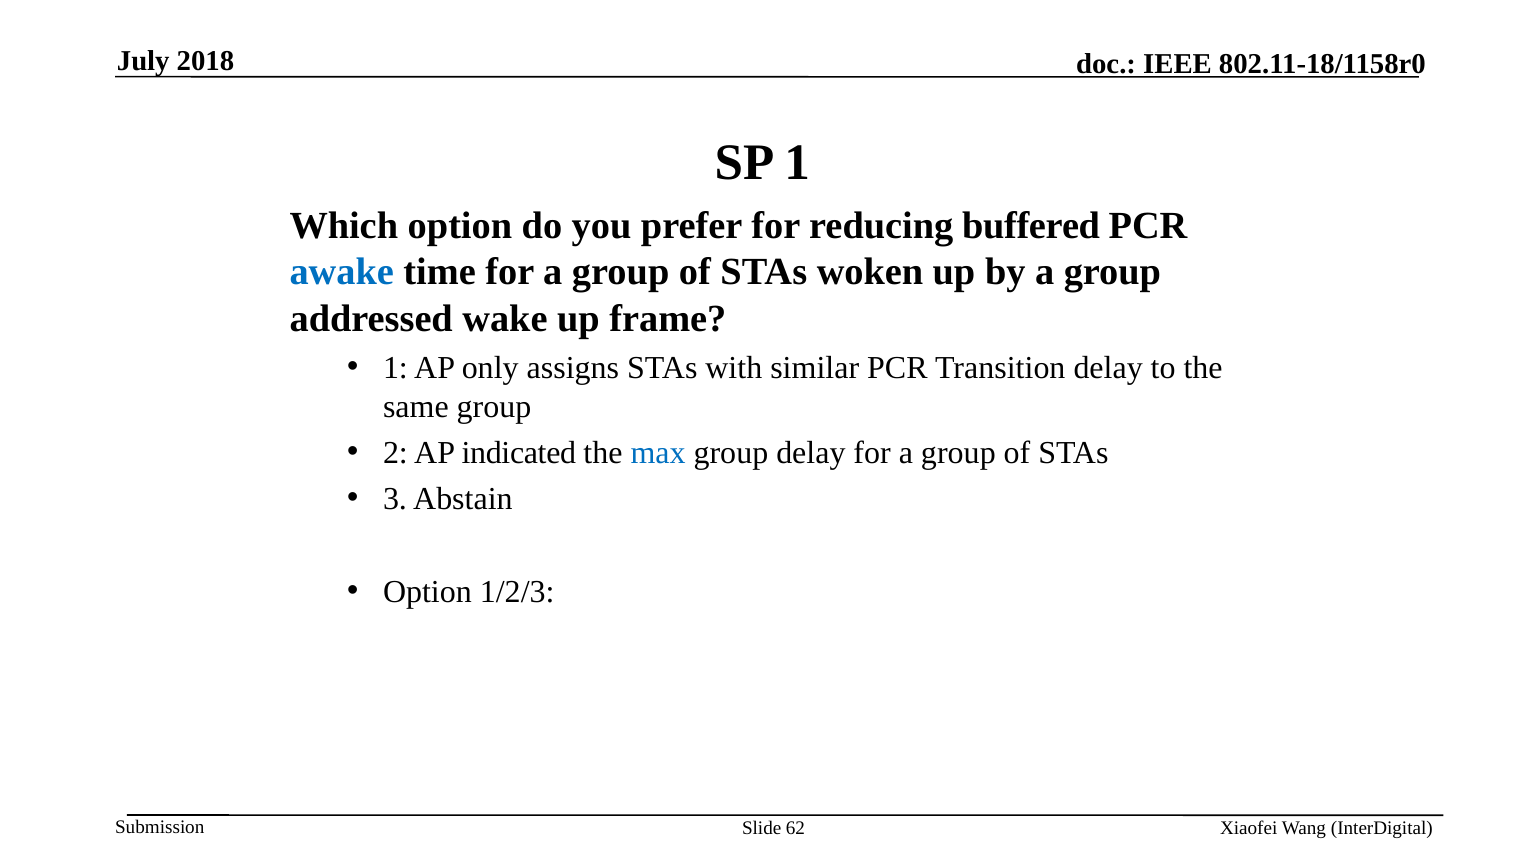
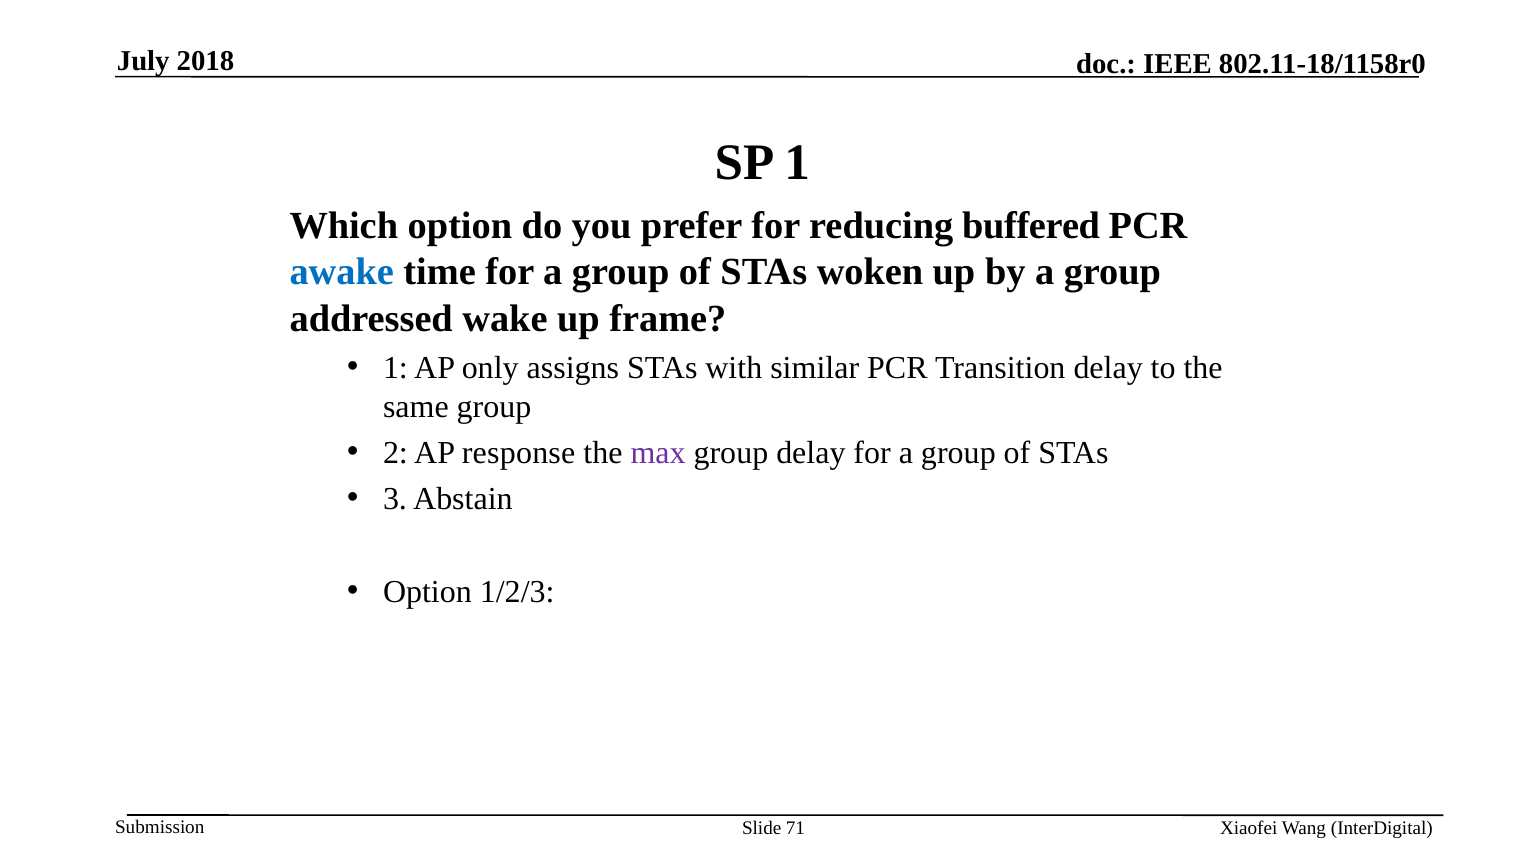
indicated: indicated -> response
max colour: blue -> purple
62: 62 -> 71
